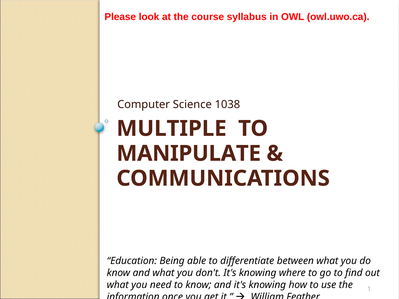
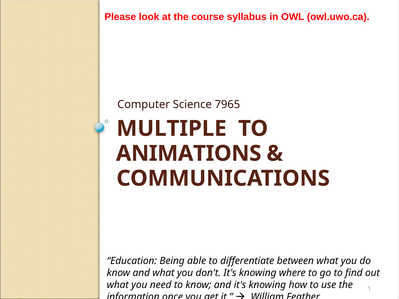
1038: 1038 -> 7965
MANIPULATE: MANIPULATE -> ANIMATIONS
